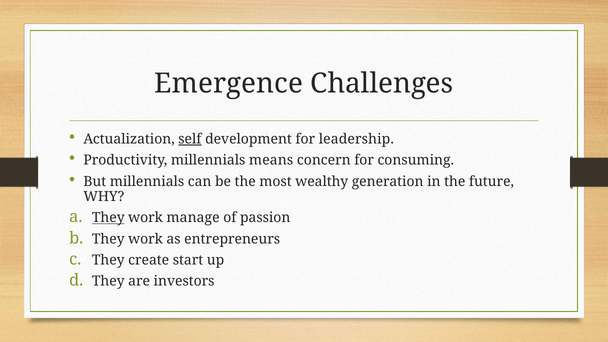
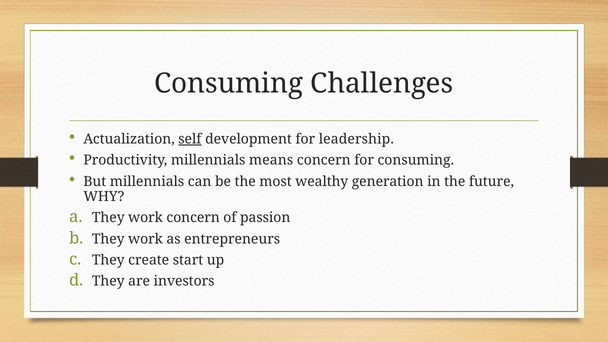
Emergence at (229, 83): Emergence -> Consuming
They at (108, 218) underline: present -> none
work manage: manage -> concern
